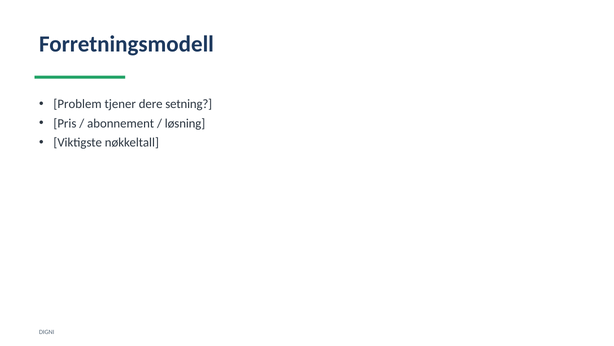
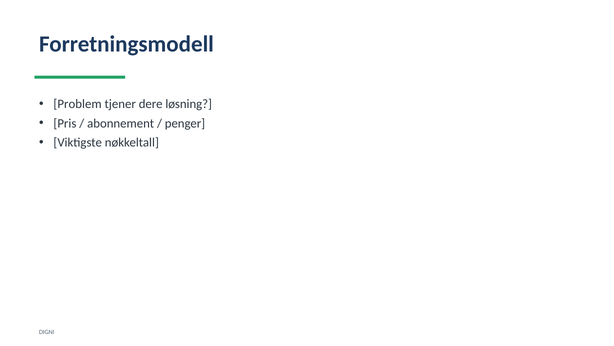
setning: setning -> løsning
løsning: løsning -> penger
